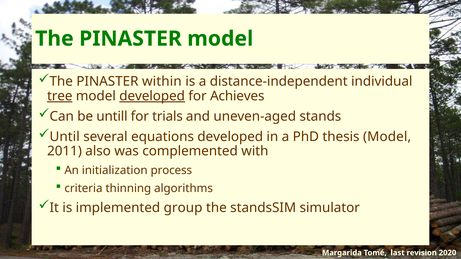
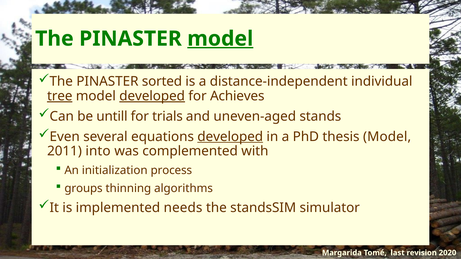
model at (220, 39) underline: none -> present
within: within -> sorted
Until: Until -> Even
developed at (230, 137) underline: none -> present
also: also -> into
criteria: criteria -> groups
group: group -> needs
